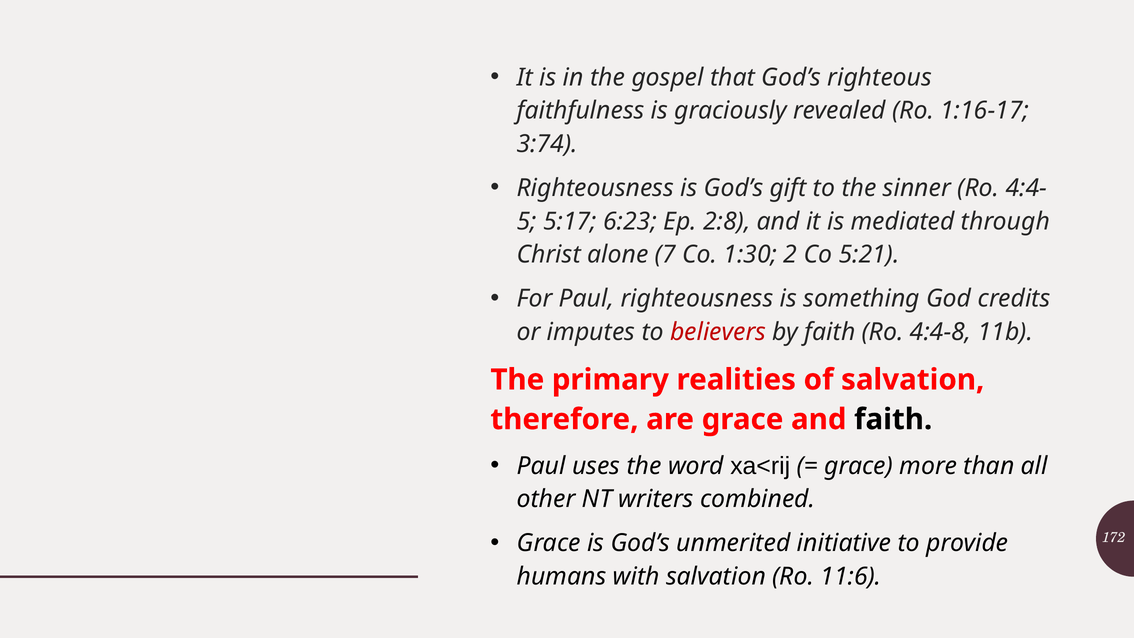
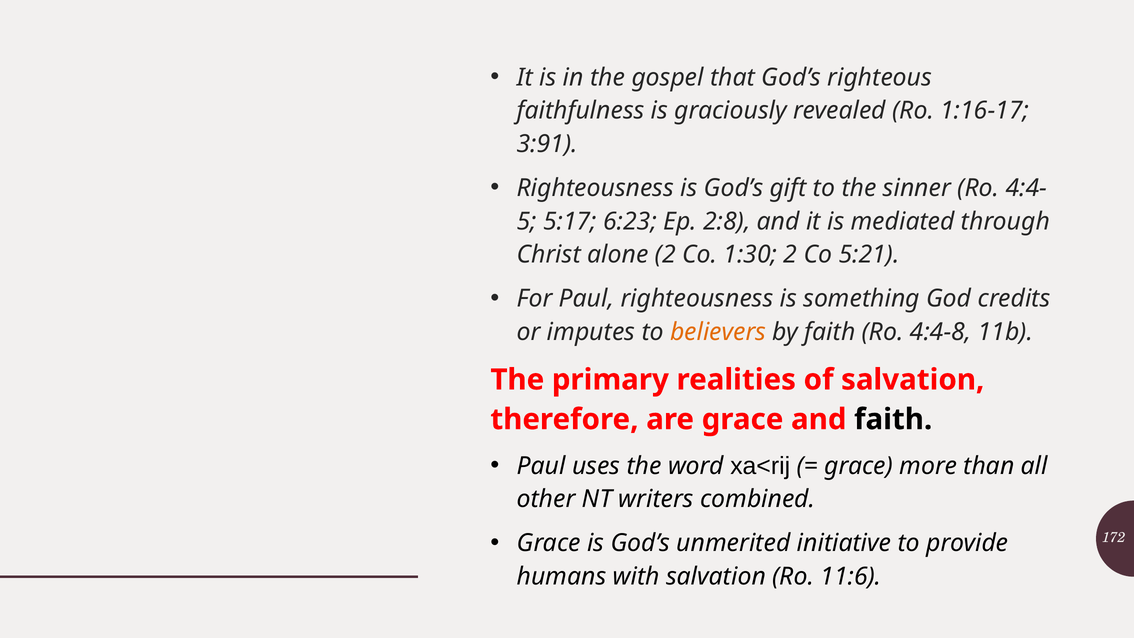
3:74: 3:74 -> 3:91
alone 7: 7 -> 2
believers colour: red -> orange
